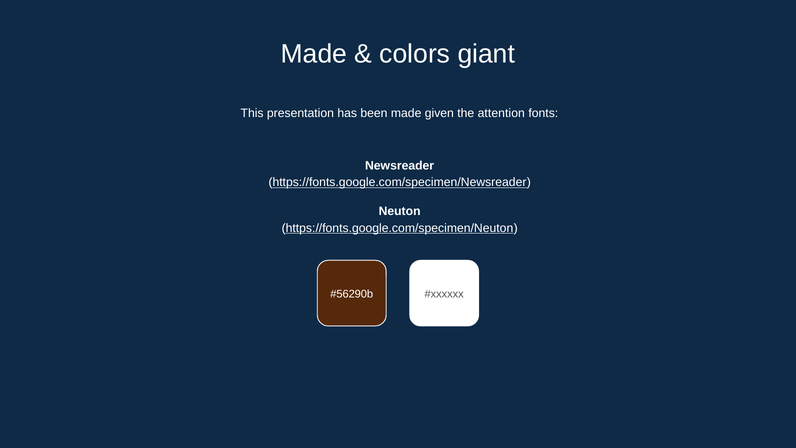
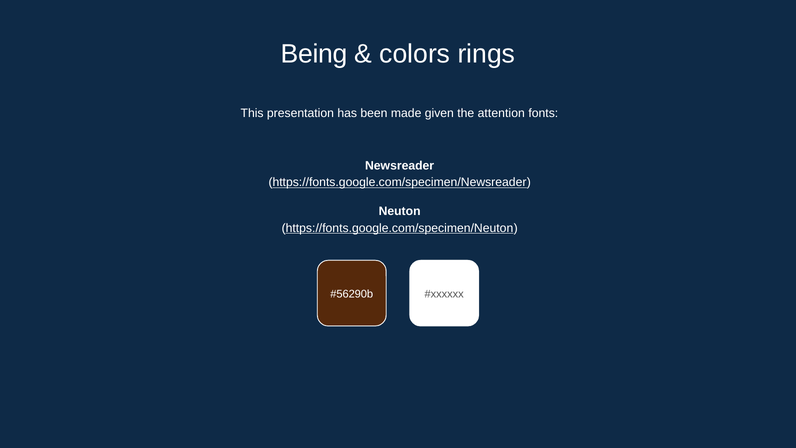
Made at (314, 54): Made -> Being
giant: giant -> rings
